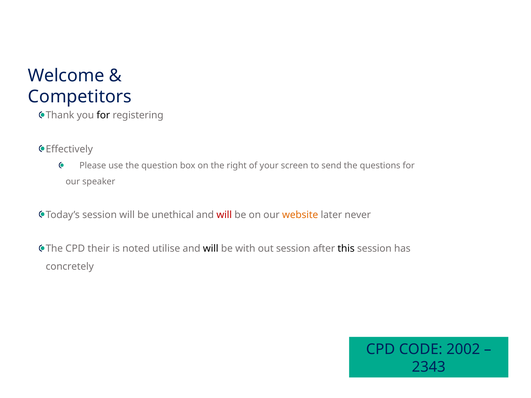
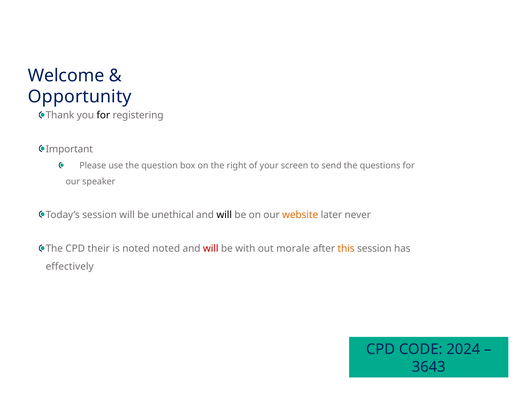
Competitors: Competitors -> Opportunity
Effectively: Effectively -> Important
will at (224, 215) colour: red -> black
noted utilise: utilise -> noted
will at (211, 249) colour: black -> red
out session: session -> morale
this colour: black -> orange
concretely: concretely -> effectively
2002: 2002 -> 2024
2343: 2343 -> 3643
